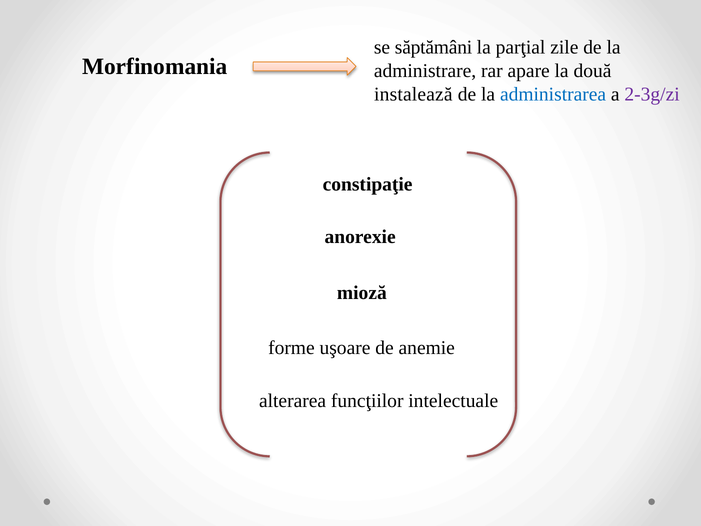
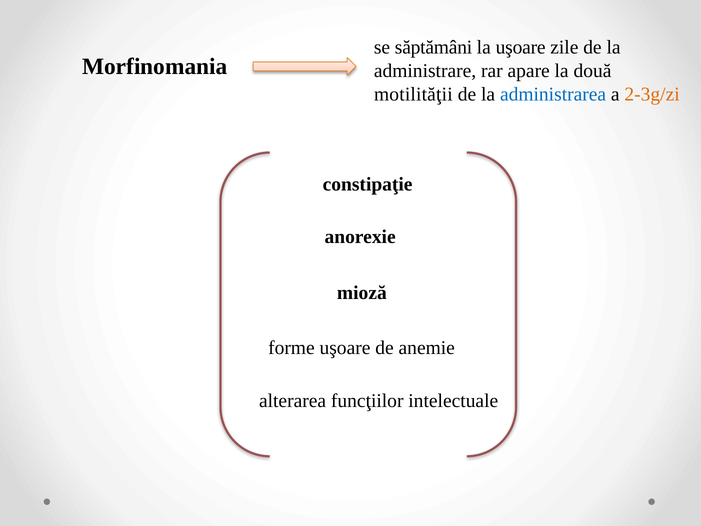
la parţial: parţial -> uşoare
instalează: instalează -> motilităţii
2-3g/zi colour: purple -> orange
